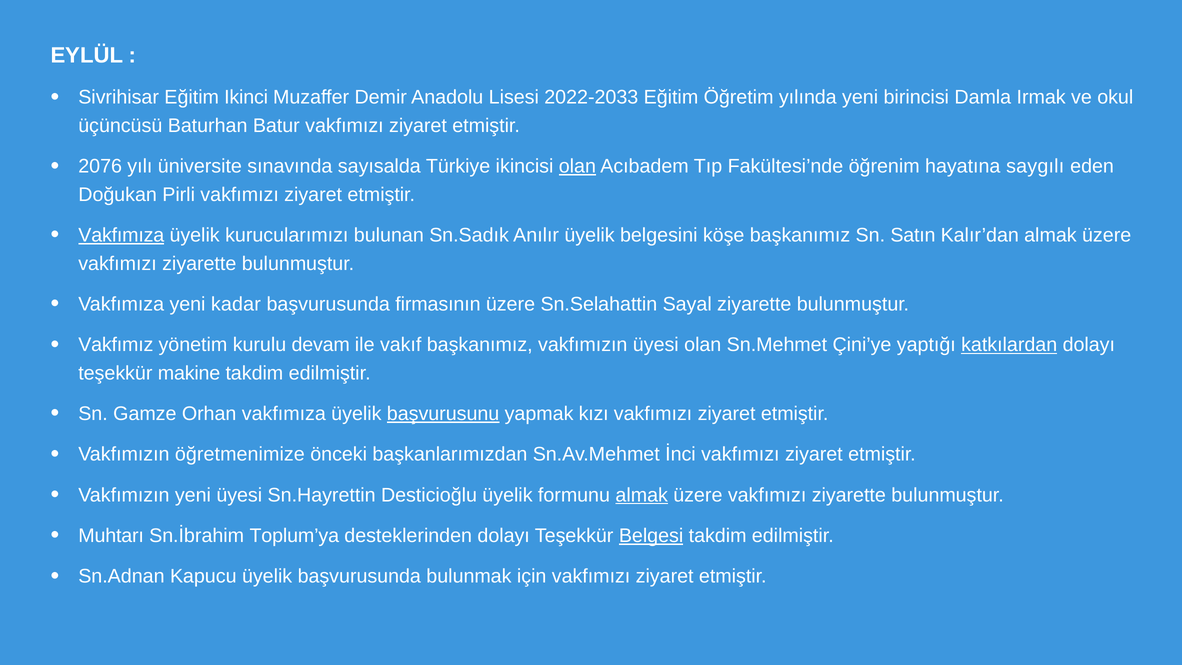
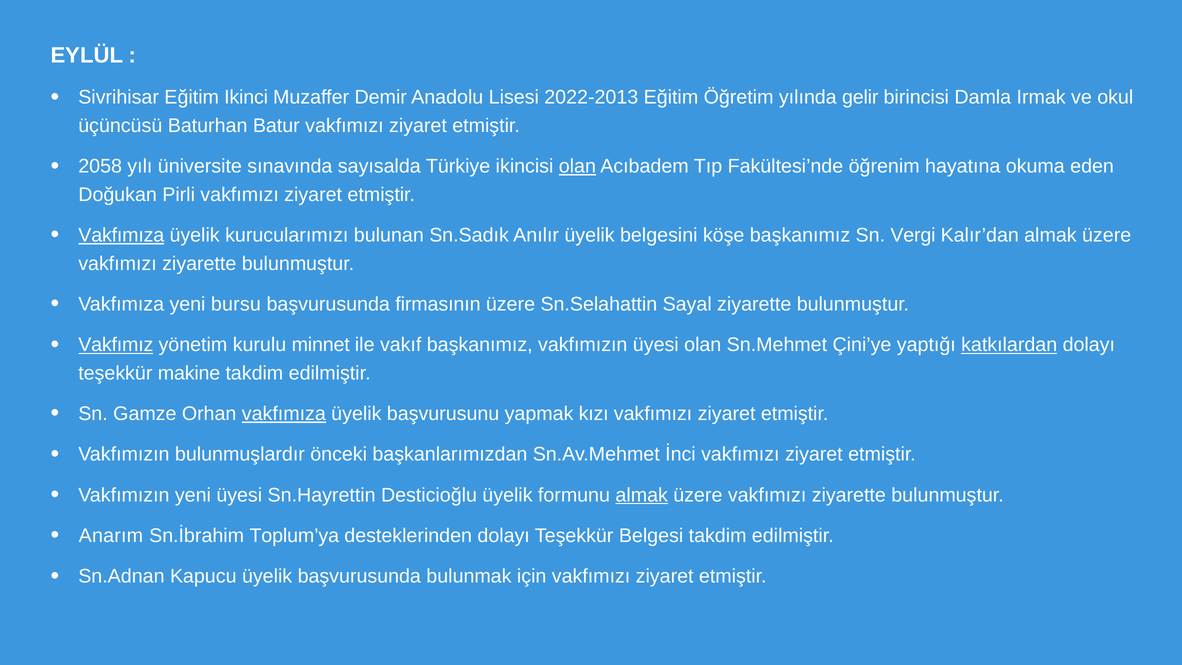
2022-2033: 2022-2033 -> 2022-2013
yılında yeni: yeni -> gelir
2076: 2076 -> 2058
saygılı: saygılı -> okuma
Satın: Satın -> Vergi
kadar: kadar -> bursu
Vakfımız underline: none -> present
devam: devam -> minnet
vakfımıza at (284, 414) underline: none -> present
başvurusunu underline: present -> none
öğretmenimize: öğretmenimize -> bulunmuşlardır
Muhtarı: Muhtarı -> Anarım
Belgesi underline: present -> none
